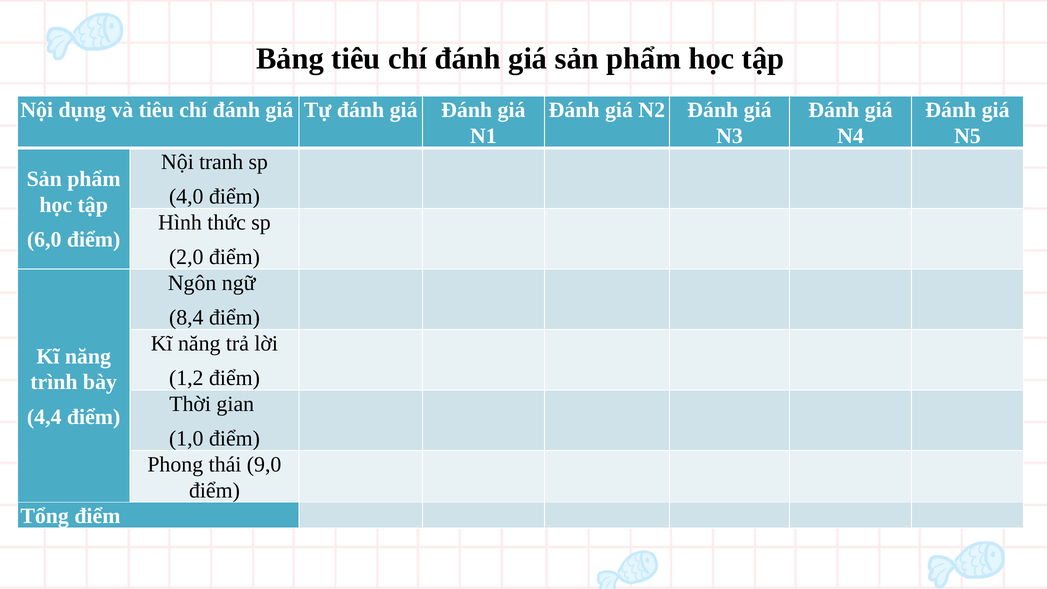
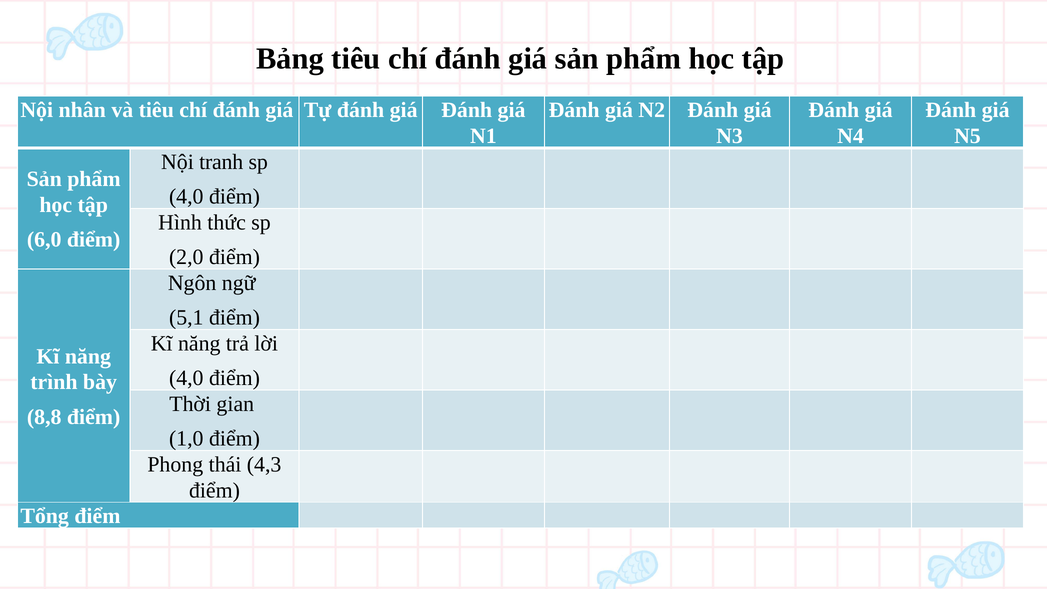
dụng: dụng -> nhân
8,4: 8,4 -> 5,1
1,2 at (186, 378): 1,2 -> 4,0
4,4: 4,4 -> 8,8
9,0: 9,0 -> 4,3
